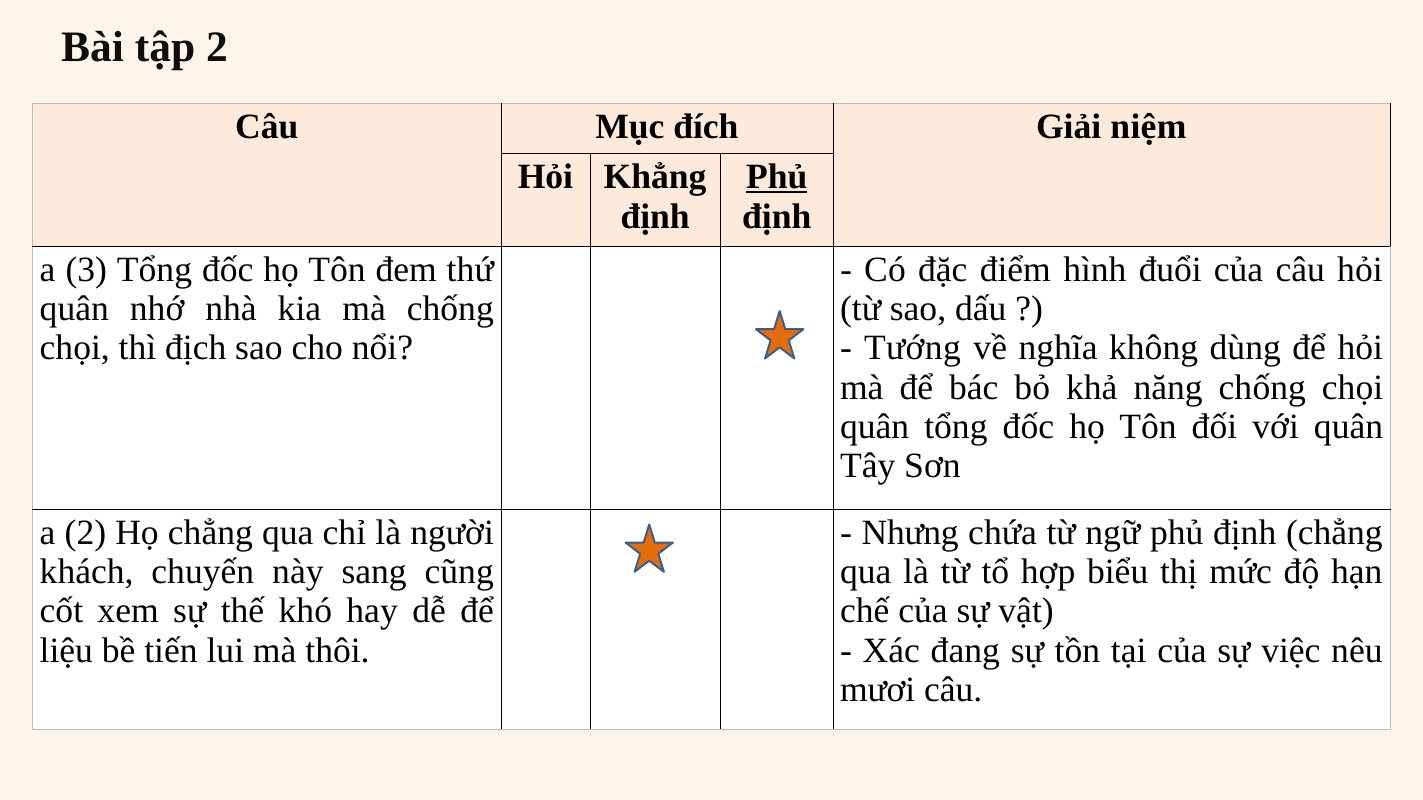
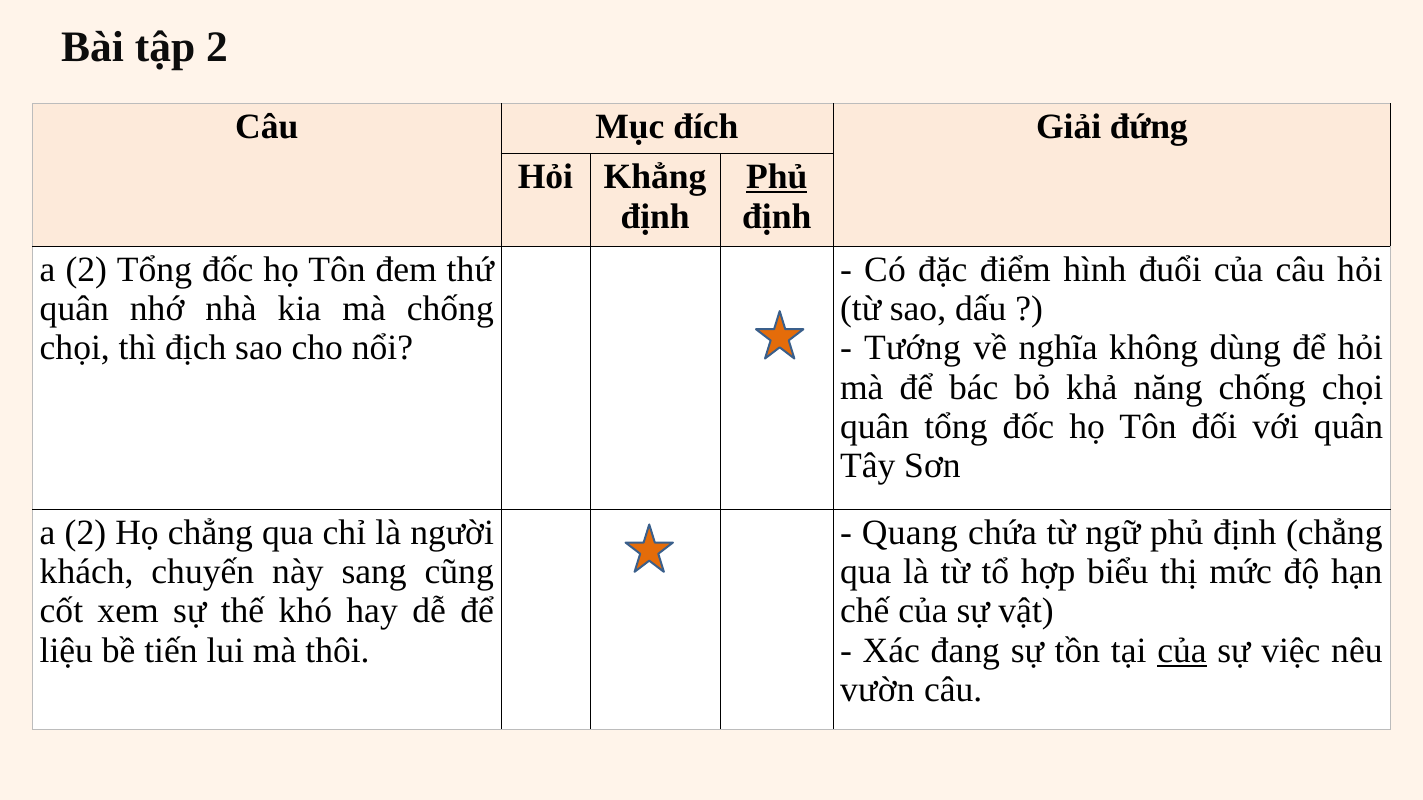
niệm: niệm -> đứng
3 at (86, 270): 3 -> 2
Nhưng: Nhưng -> Quang
của at (1182, 651) underline: none -> present
mươi: mươi -> vườn
